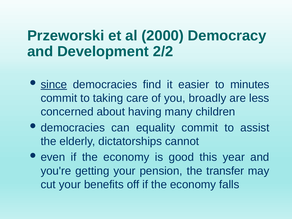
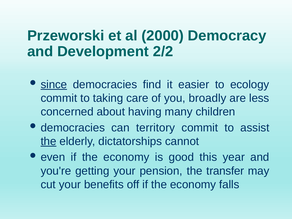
minutes: minutes -> ecology
equality: equality -> territory
the at (49, 141) underline: none -> present
